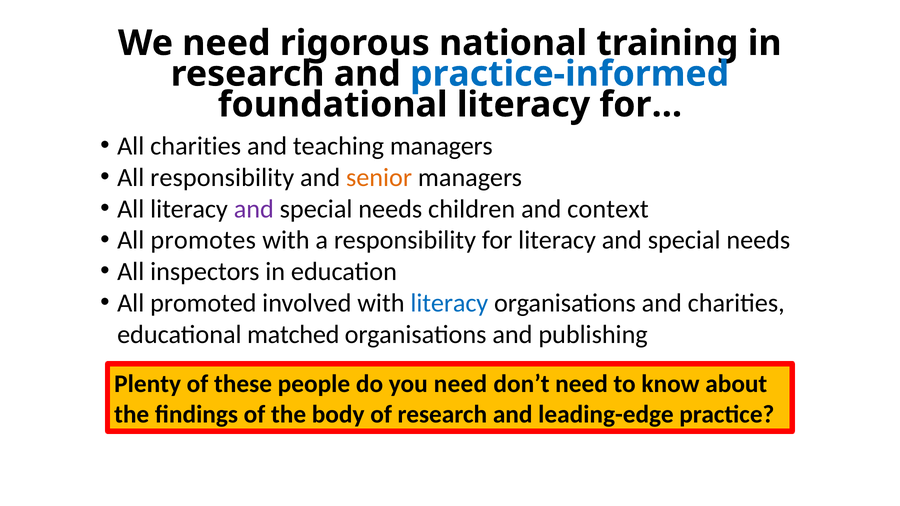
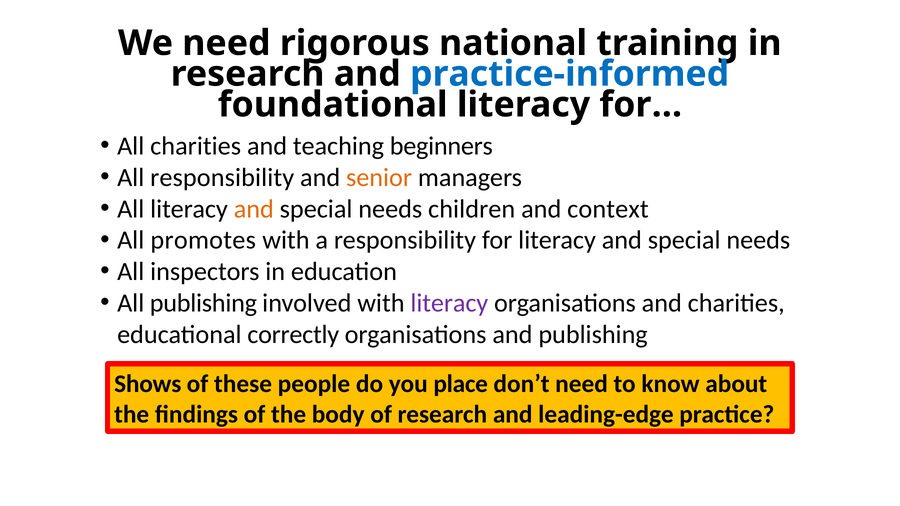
teaching managers: managers -> beginners
and at (254, 209) colour: purple -> orange
All promoted: promoted -> publishing
literacy at (449, 303) colour: blue -> purple
matched: matched -> correctly
Plenty: Plenty -> Shows
you need: need -> place
